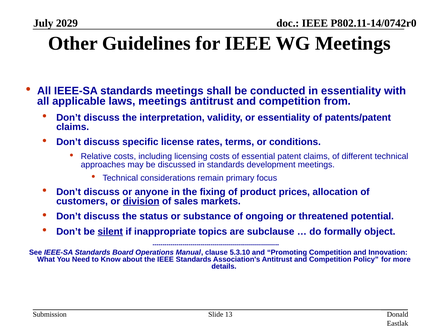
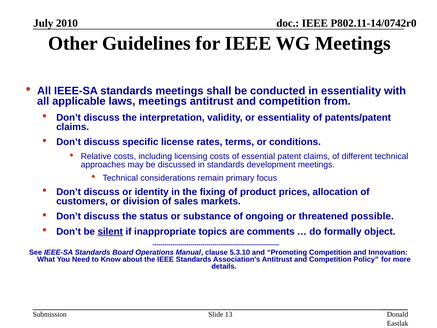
2029: 2029 -> 2010
anyone: anyone -> identity
division underline: present -> none
potential: potential -> possible
subclause: subclause -> comments
